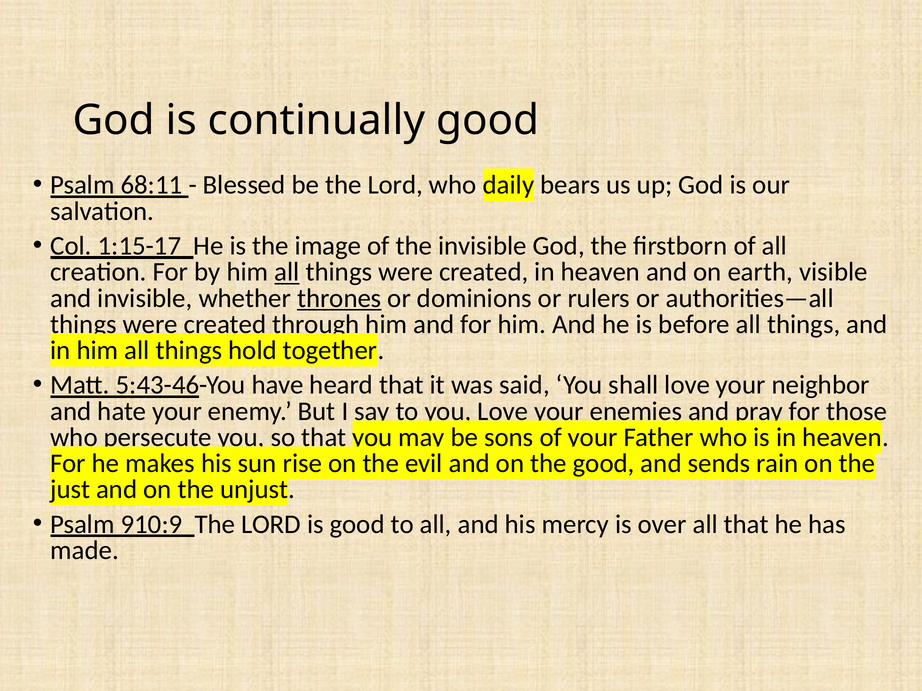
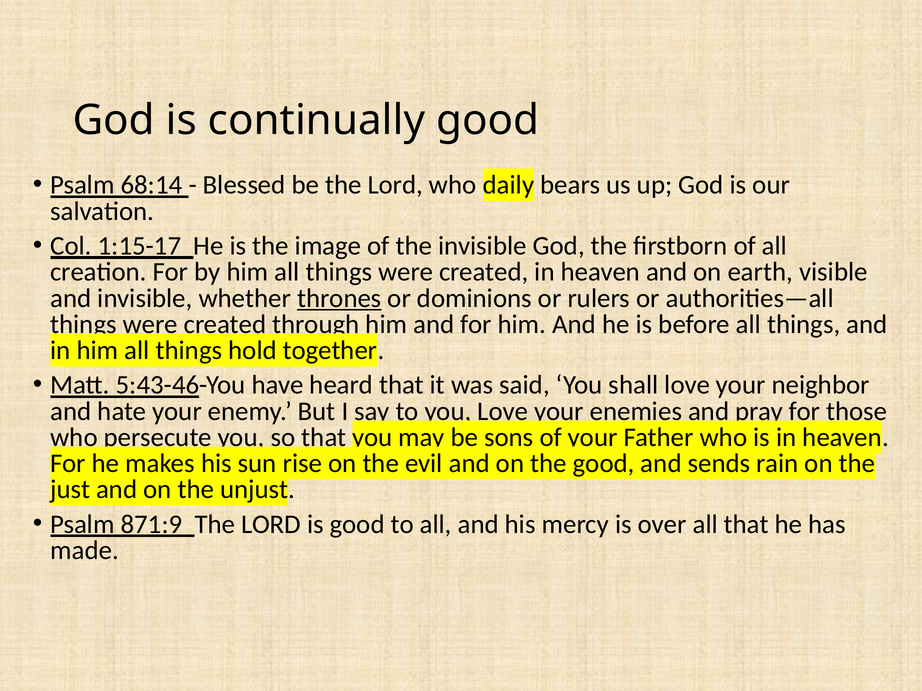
68:11: 68:11 -> 68:14
all at (287, 272) underline: present -> none
910:9: 910:9 -> 871:9
